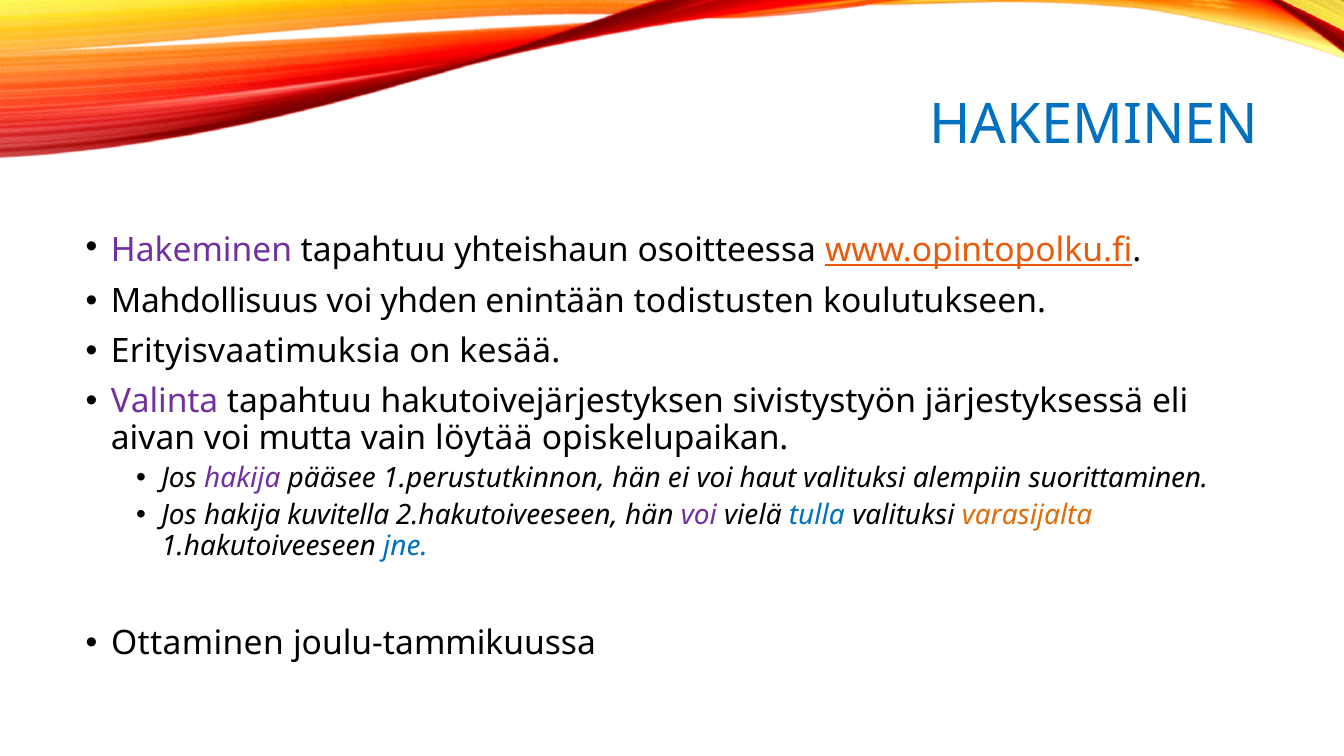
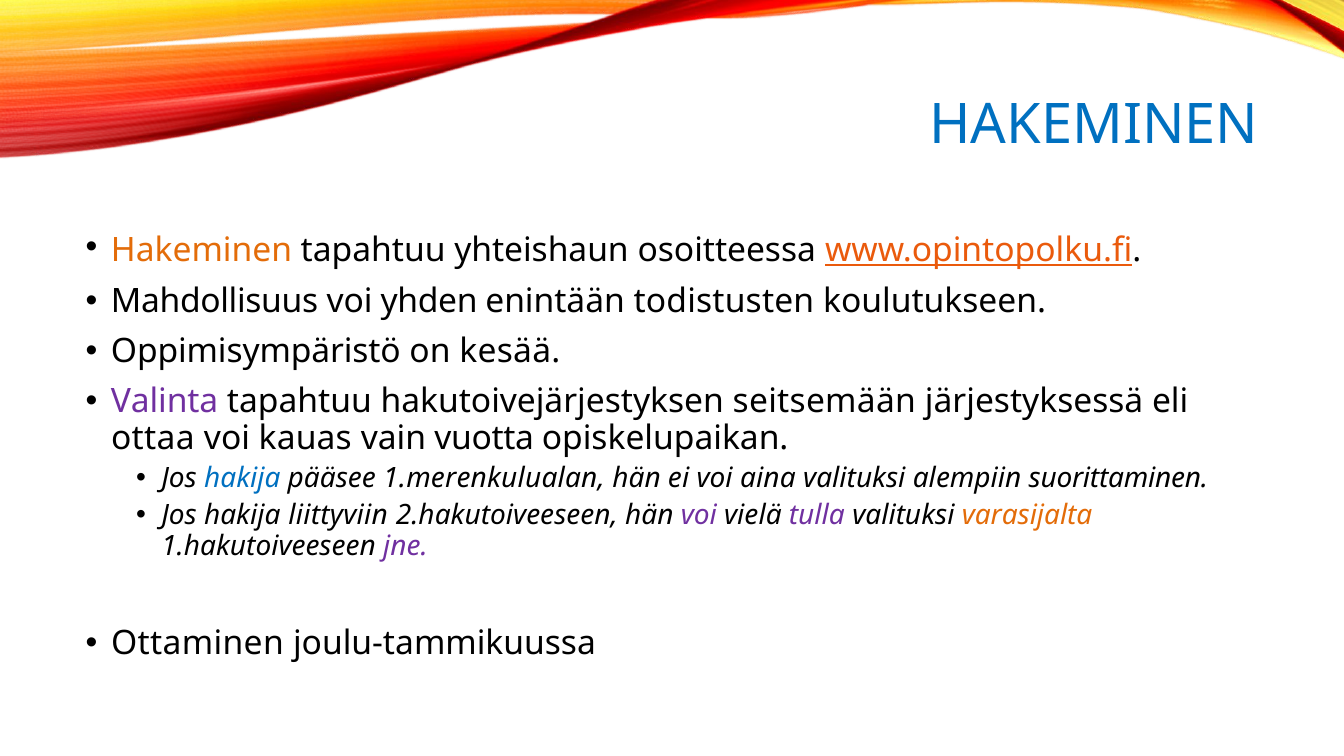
Hakeminen at (201, 250) colour: purple -> orange
Erityisvaatimuksia: Erityisvaatimuksia -> Oppimisympäristö
sivistystyön: sivistystyön -> seitsemään
aivan: aivan -> ottaa
mutta: mutta -> kauas
löytää: löytää -> vuotta
hakija at (242, 478) colour: purple -> blue
1.perustutkinnon: 1.perustutkinnon -> 1.merenkulualan
haut: haut -> aina
kuvitella: kuvitella -> liittyviin
tulla colour: blue -> purple
jne colour: blue -> purple
